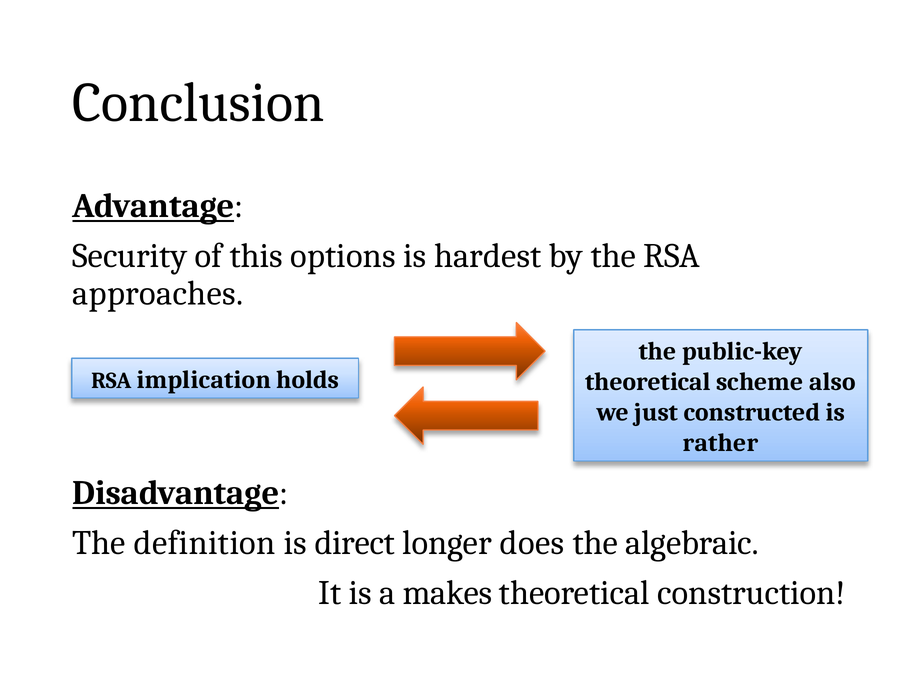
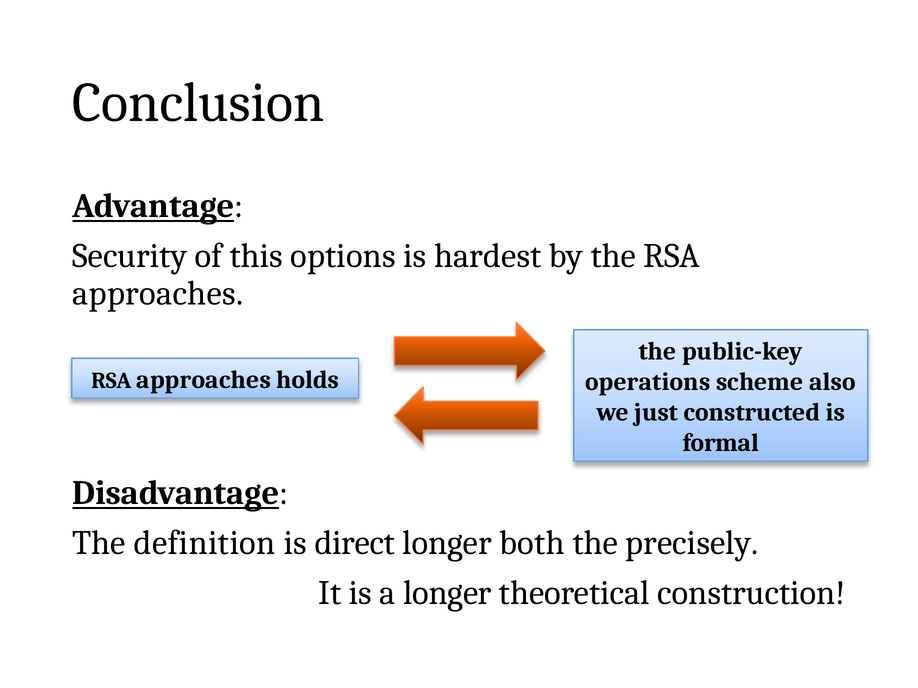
implication at (204, 380): implication -> approaches
theoretical at (648, 382): theoretical -> operations
rather: rather -> formal
does: does -> both
algebraic: algebraic -> precisely
a makes: makes -> longer
